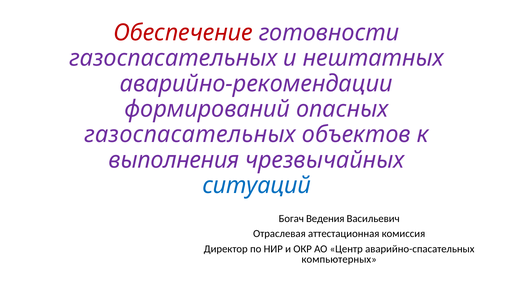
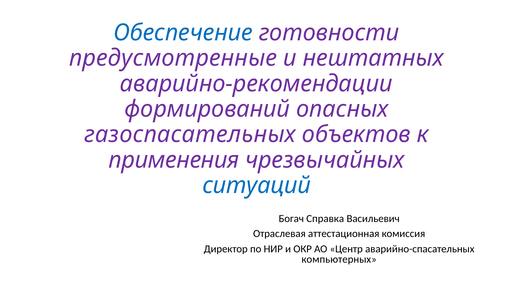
Обеспечение colour: red -> blue
газоспасательных at (173, 58): газоспасательных -> предусмотренные
выполнения: выполнения -> применения
Ведения: Ведения -> Справка
